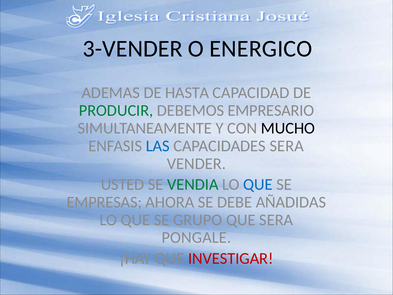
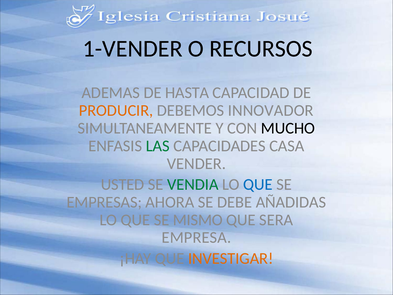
3-VENDER: 3-VENDER -> 1-VENDER
ENERGICO: ENERGICO -> RECURSOS
PRODUCIR colour: green -> orange
EMPRESARIO: EMPRESARIO -> INNOVADOR
LAS colour: blue -> green
CAPACIDADES SERA: SERA -> CASA
GRUPO: GRUPO -> MISMO
PONGALE: PONGALE -> EMPRESA
INVESTIGAR colour: red -> orange
